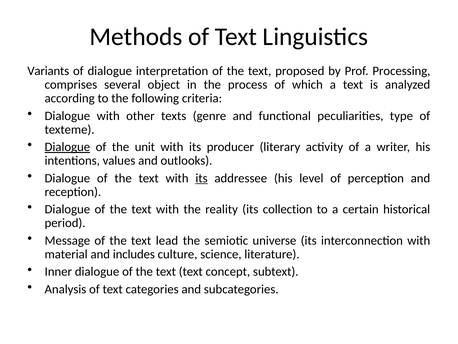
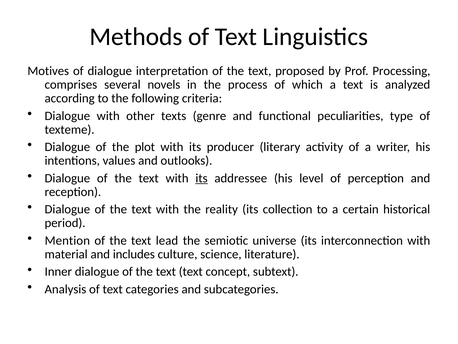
Variants: Variants -> Motives
object: object -> novels
Dialogue at (67, 147) underline: present -> none
unit: unit -> plot
Message: Message -> Mention
